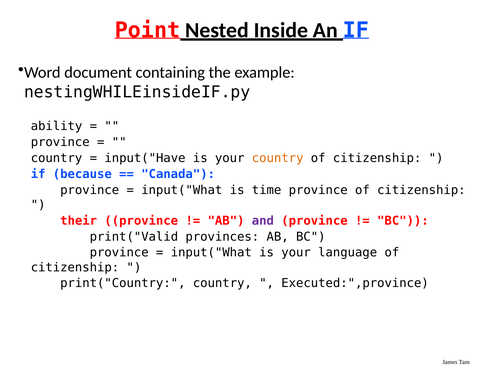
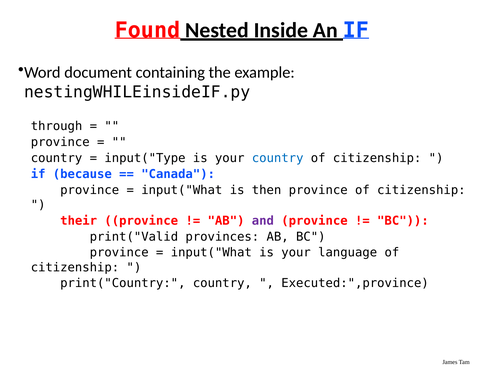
Point: Point -> Found
ability: ability -> through
input("Have: input("Have -> input("Type
country at (278, 158) colour: orange -> blue
time: time -> then
